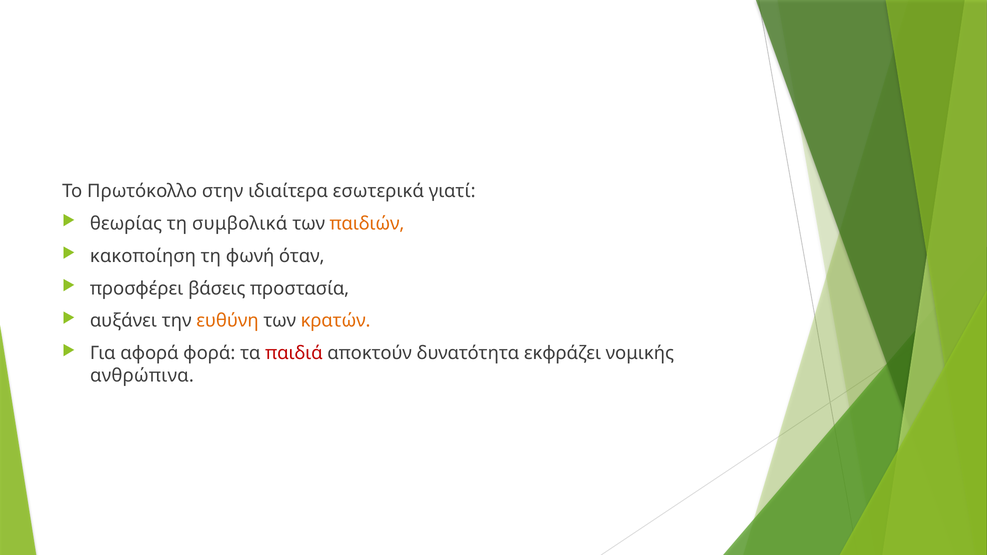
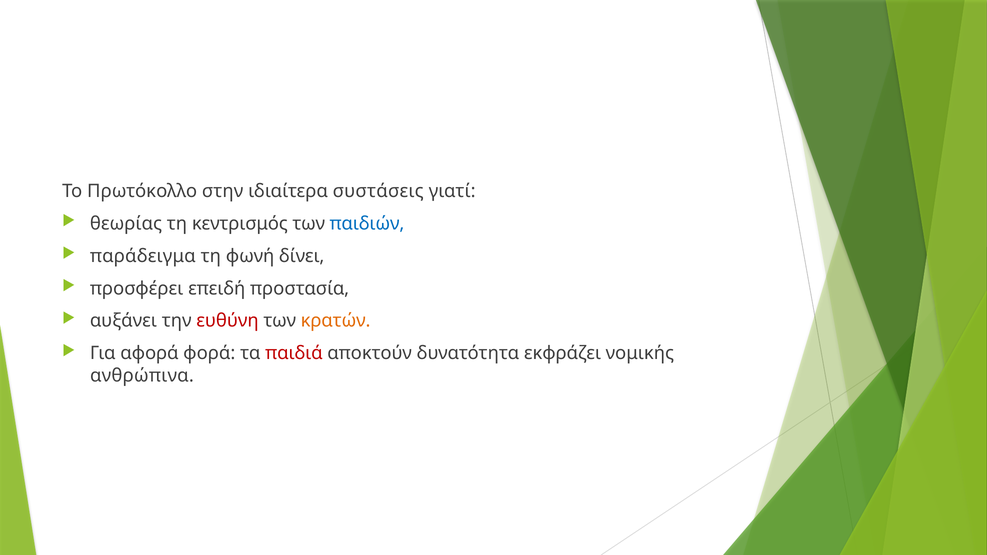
εσωτερικά: εσωτερικά -> συστάσεις
συμβολικά: συμβολικά -> κεντρισμός
παιδιών colour: orange -> blue
κακοποίηση: κακοποίηση -> παράδειγμα
όταν: όταν -> δίνει
βάσεις: βάσεις -> επειδή
ευθύνη colour: orange -> red
